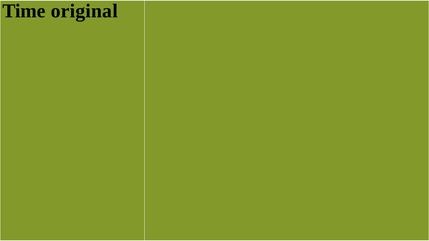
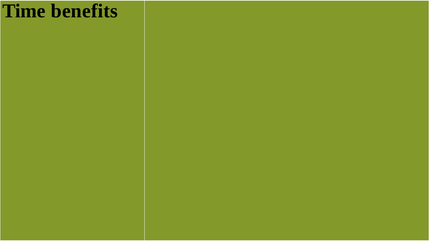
original: original -> benefits
